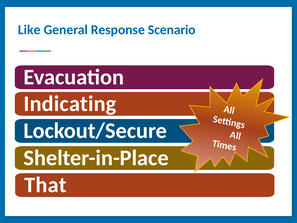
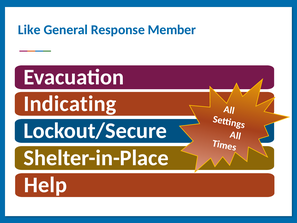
Scenario: Scenario -> Member
That: That -> Help
